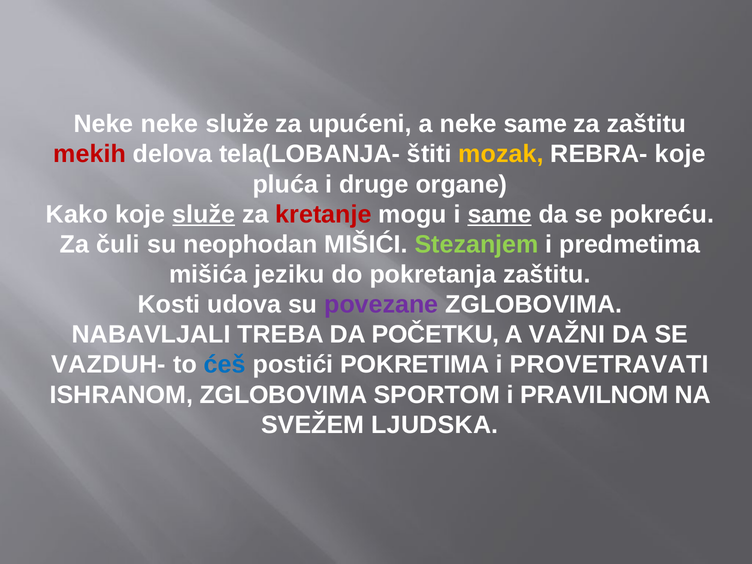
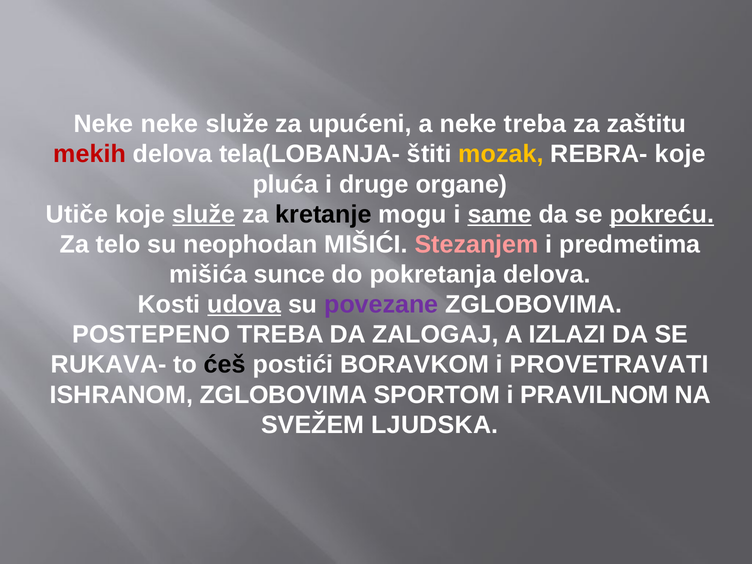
neke same: same -> treba
Kako: Kako -> Utiče
kretanje colour: red -> black
pokreću underline: none -> present
čuli: čuli -> telo
Stezanjem colour: light green -> pink
jeziku: jeziku -> sunce
pokretanja zaštitu: zaštitu -> delova
udova underline: none -> present
NABAVLJALI: NABAVLJALI -> POSTEPENO
POČETKU: POČETKU -> ZALOGAJ
VAŽNI: VAŽNI -> IZLAZI
VAZDUH-: VAZDUH- -> RUKAVA-
ćeš colour: blue -> black
POKRETIMA: POKRETIMA -> BORAVKOM
